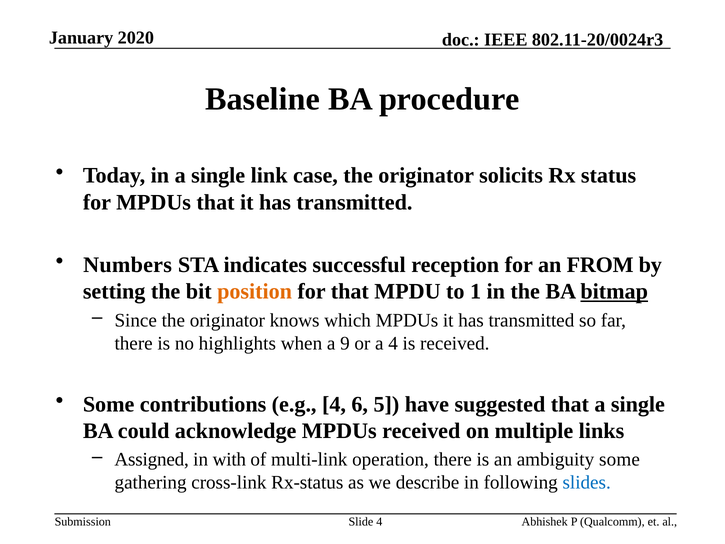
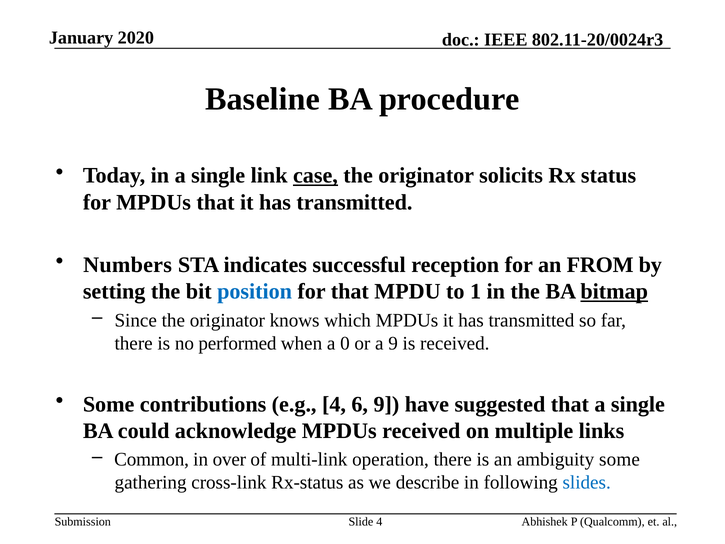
case underline: none -> present
position colour: orange -> blue
highlights: highlights -> performed
9: 9 -> 0
a 4: 4 -> 9
6 5: 5 -> 9
Assigned: Assigned -> Common
with: with -> over
